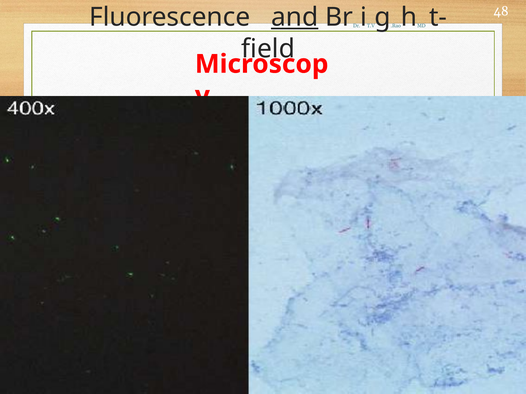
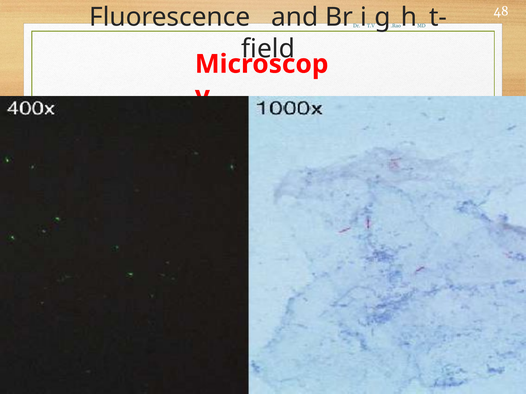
and underline: present -> none
